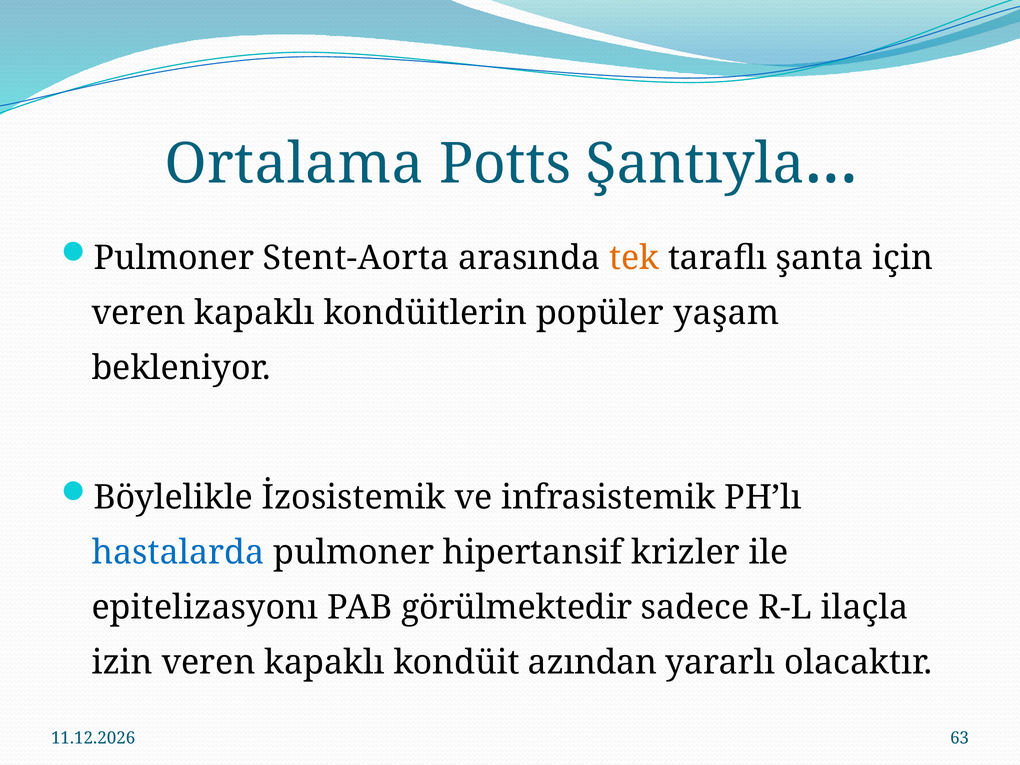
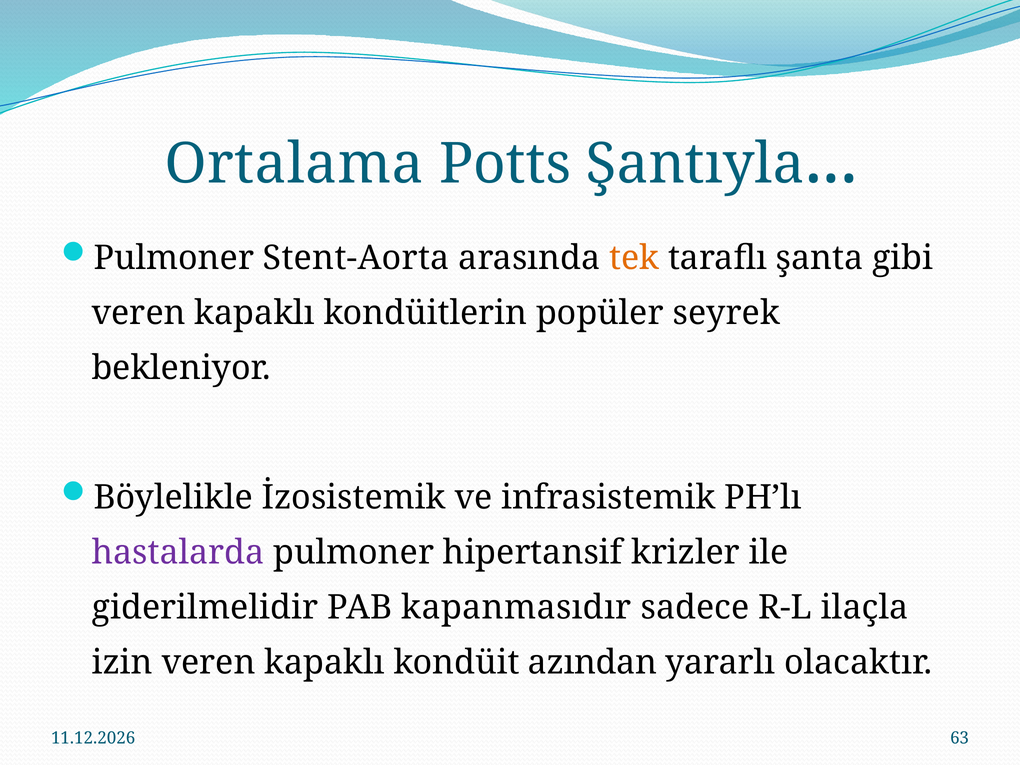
için: için -> gibi
yaşam: yaşam -> seyrek
hastalarda colour: blue -> purple
epitelizasyonı: epitelizasyonı -> giderilmelidir
görülmektedir: görülmektedir -> kapanmasıdır
